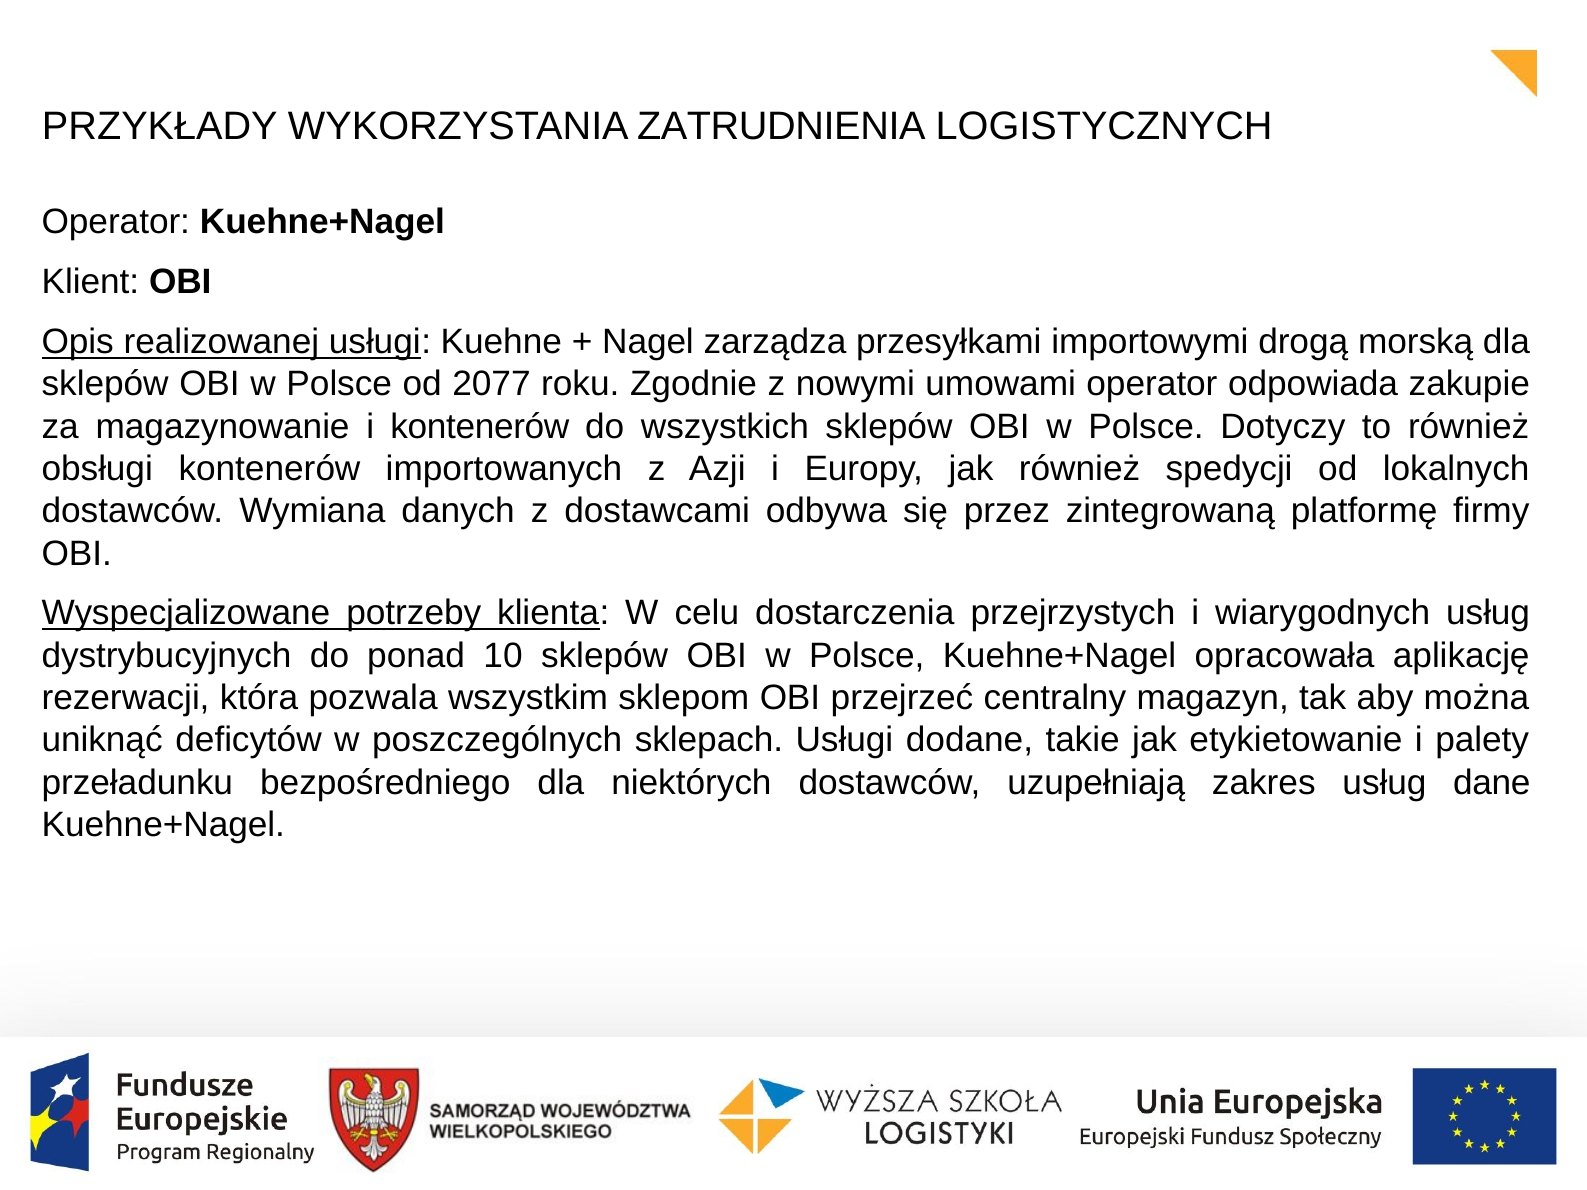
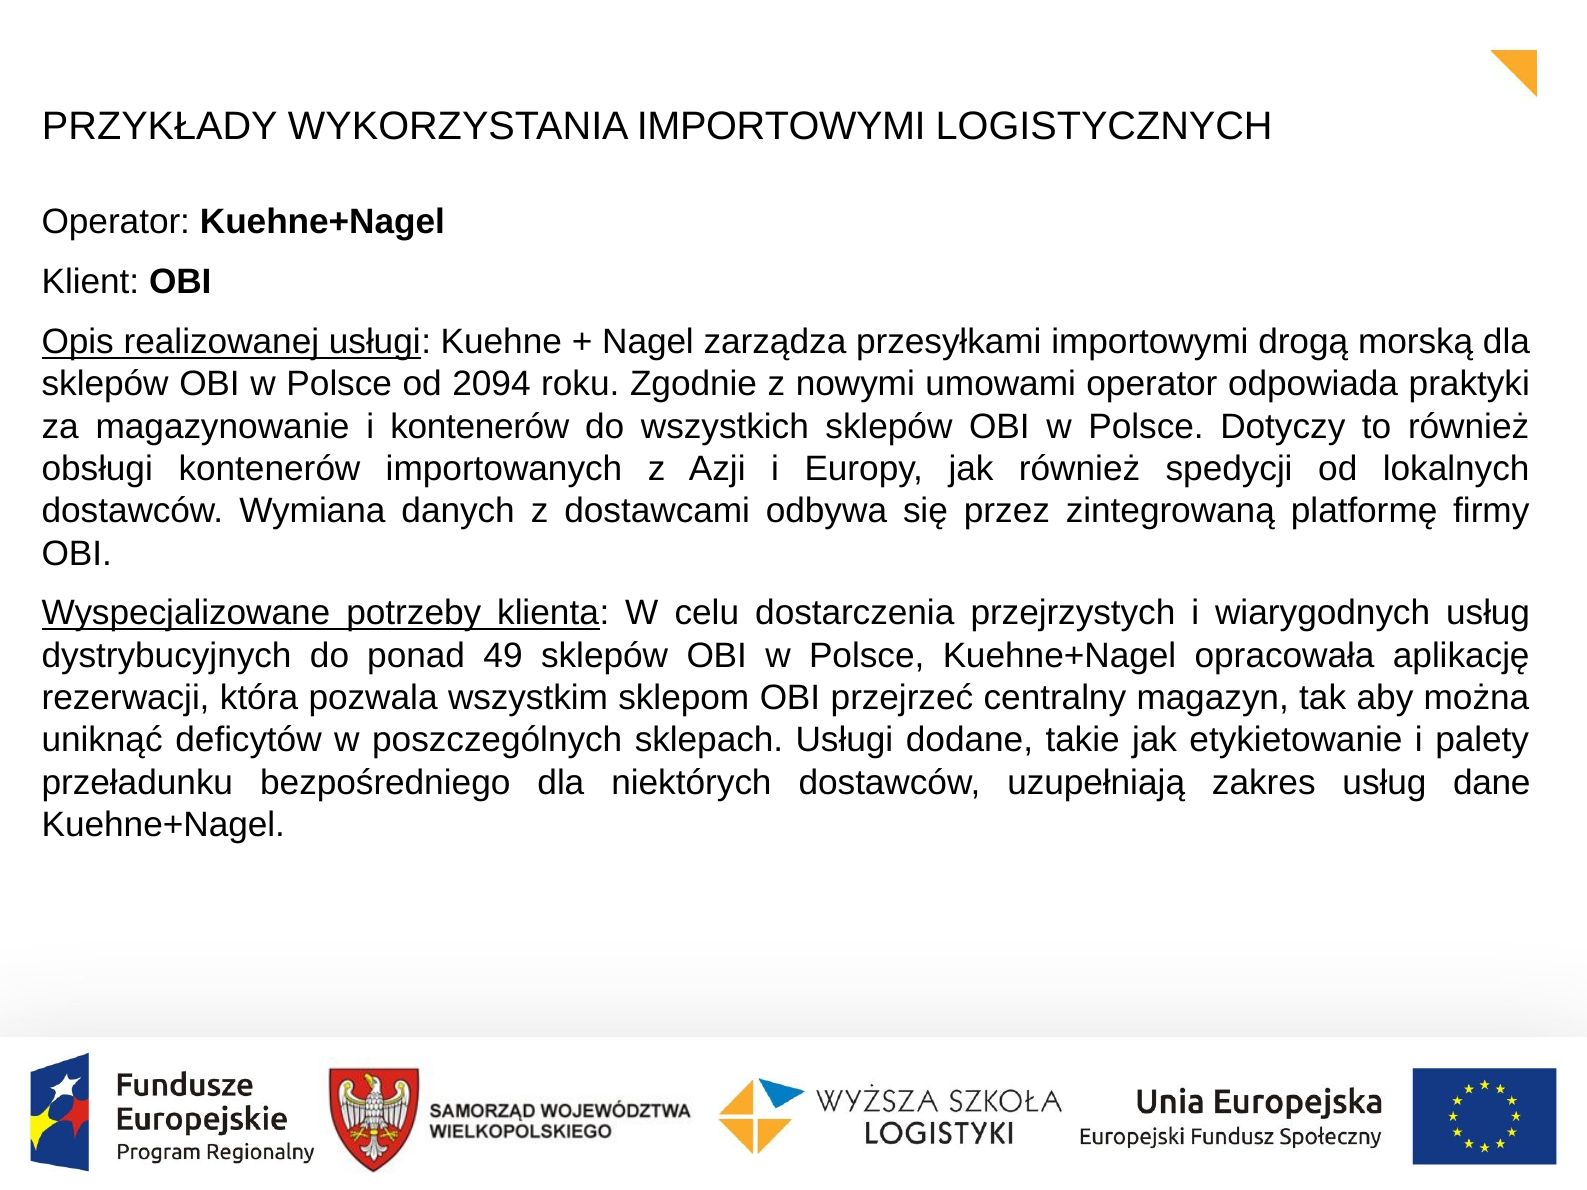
WYKORZYSTANIA ZATRUDNIENIA: ZATRUDNIENIA -> IMPORTOWYMI
2077: 2077 -> 2094
zakupie: zakupie -> praktyki
10: 10 -> 49
